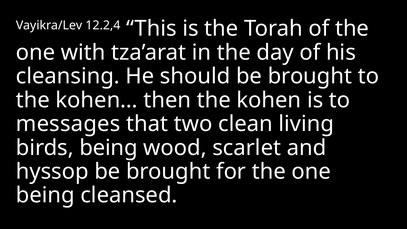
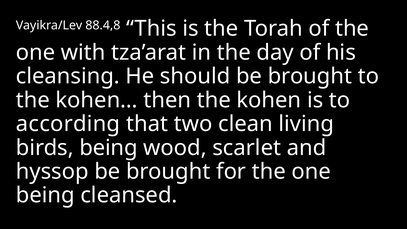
12.2,4: 12.2,4 -> 88.4,8
messages: messages -> according
